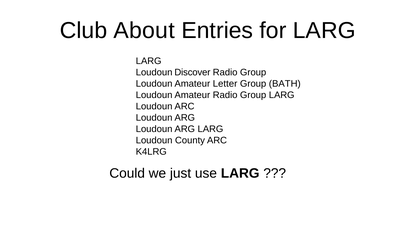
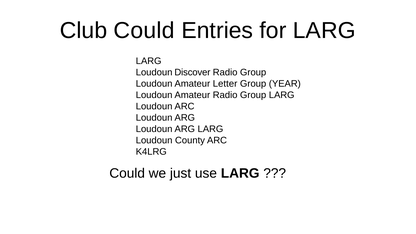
Club About: About -> Could
BATH: BATH -> YEAR
